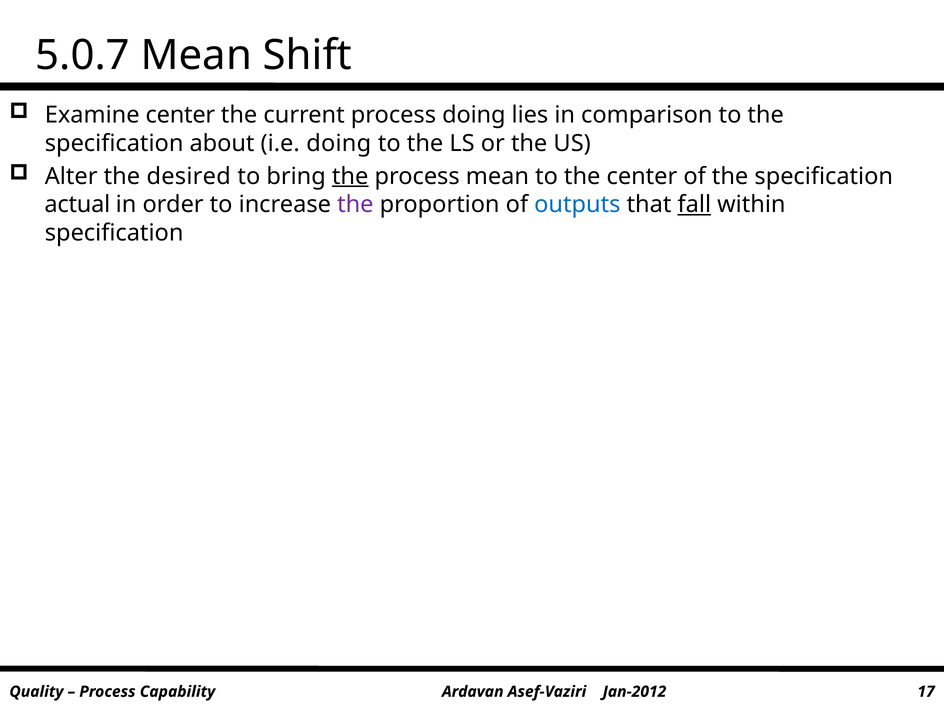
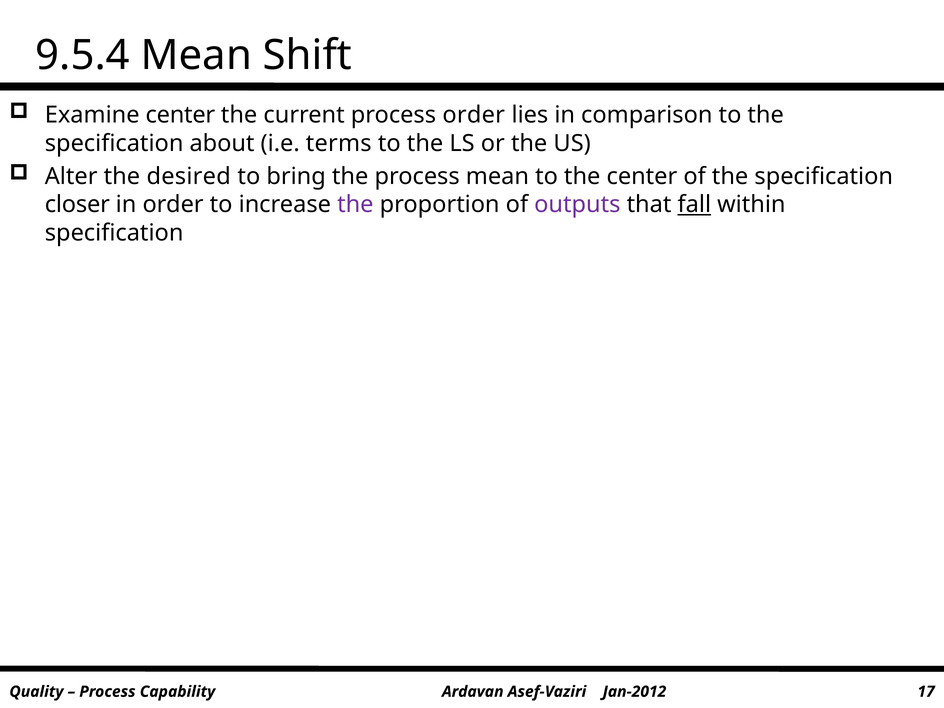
5.0.7: 5.0.7 -> 9.5.4
process doing: doing -> order
i.e doing: doing -> terms
the at (350, 176) underline: present -> none
actual: actual -> closer
outputs colour: blue -> purple
